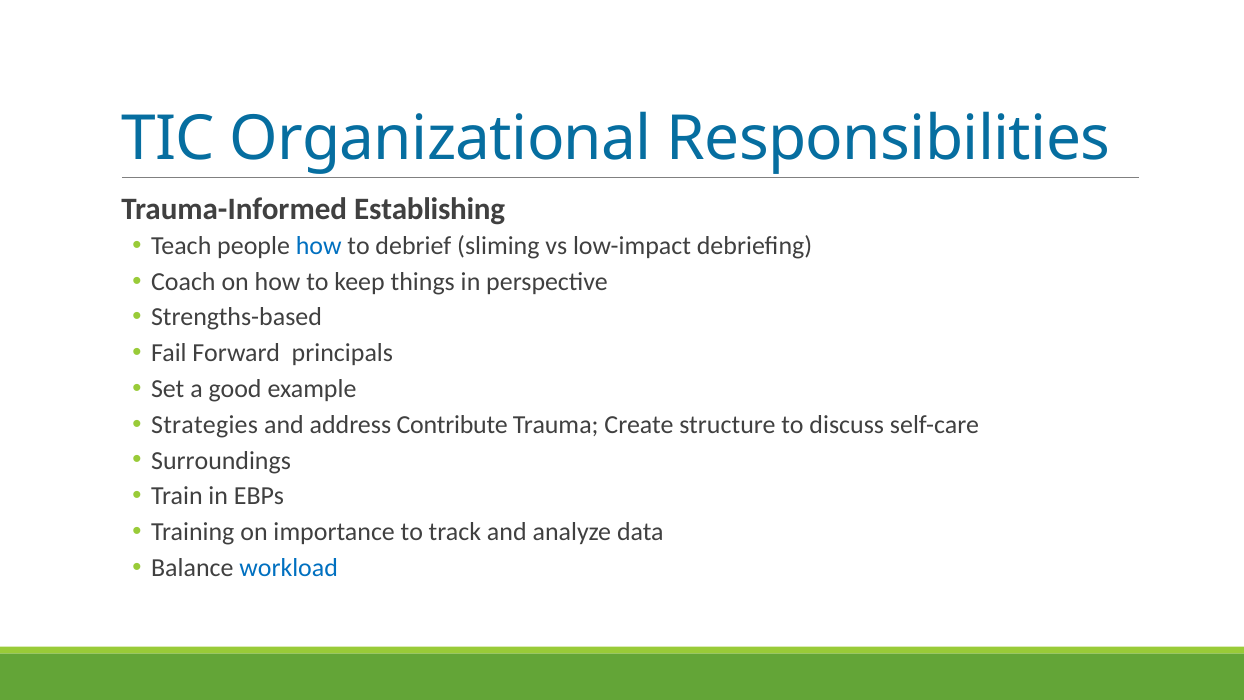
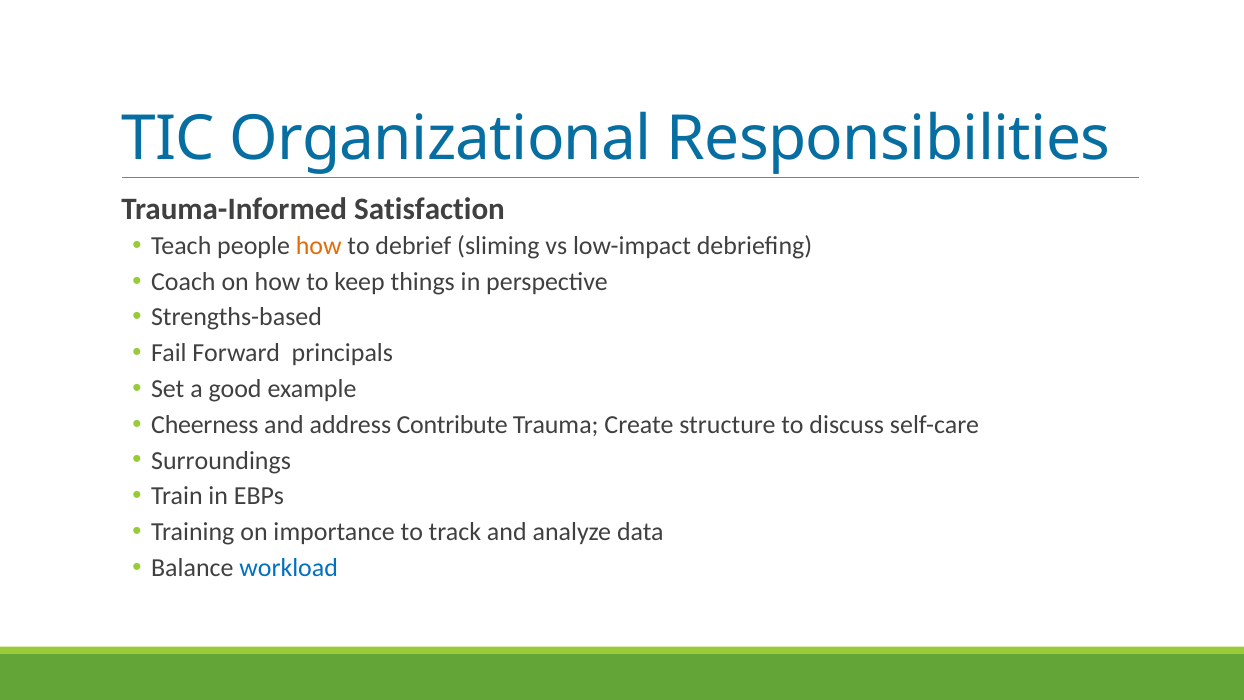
Establishing: Establishing -> Satisfaction
how at (319, 246) colour: blue -> orange
Strategies: Strategies -> Cheerness
